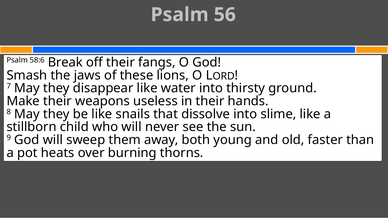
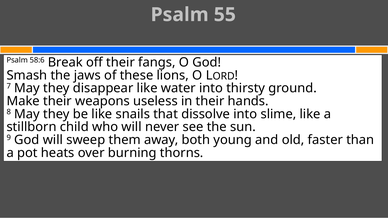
56: 56 -> 55
